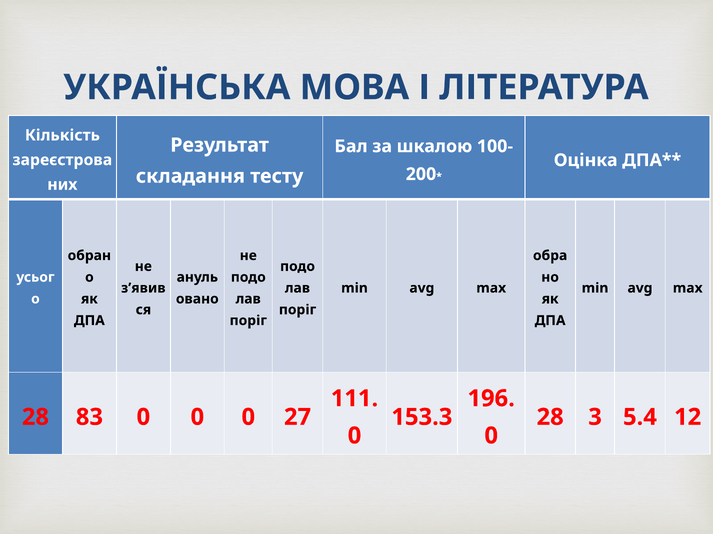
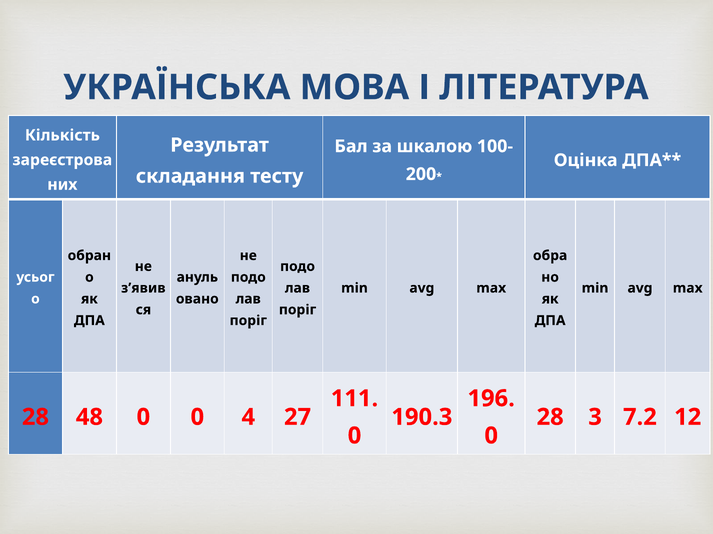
83: 83 -> 48
0 0 0: 0 -> 4
153.3: 153.3 -> 190.3
5.4: 5.4 -> 7.2
